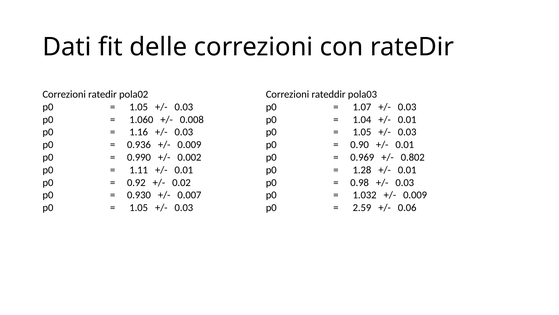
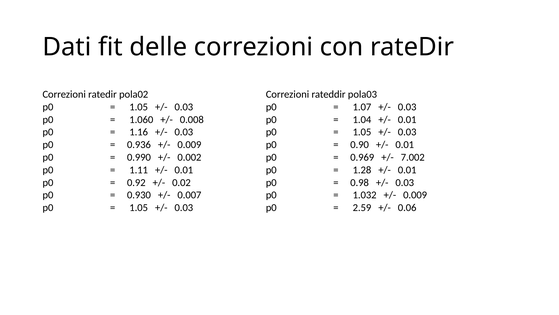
0.802: 0.802 -> 7.002
